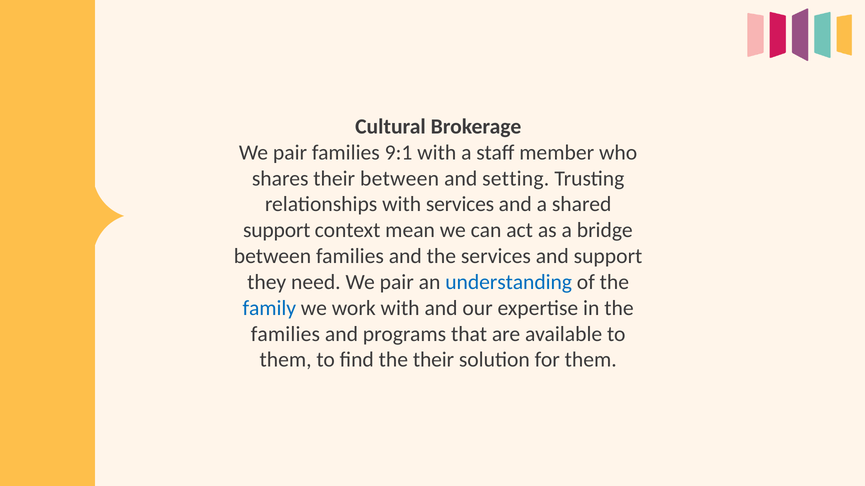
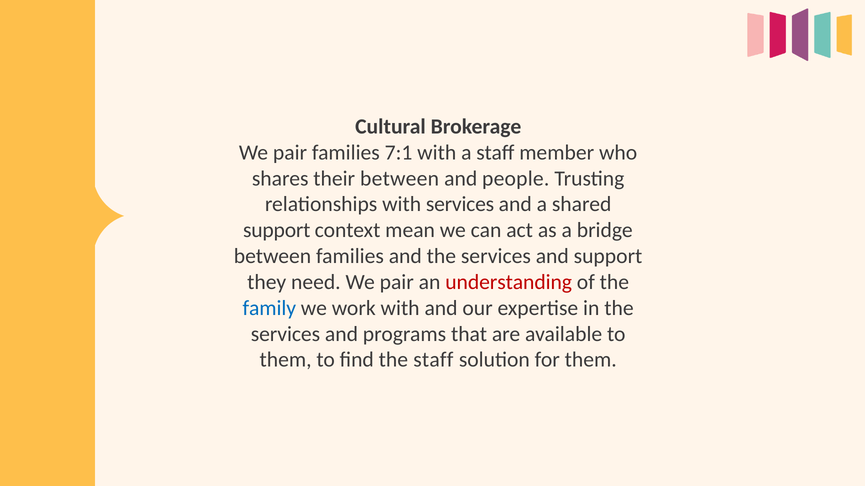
9:1: 9:1 -> 7:1
setting: setting -> people
understanding colour: blue -> red
families at (285, 334): families -> services
the their: their -> staff
